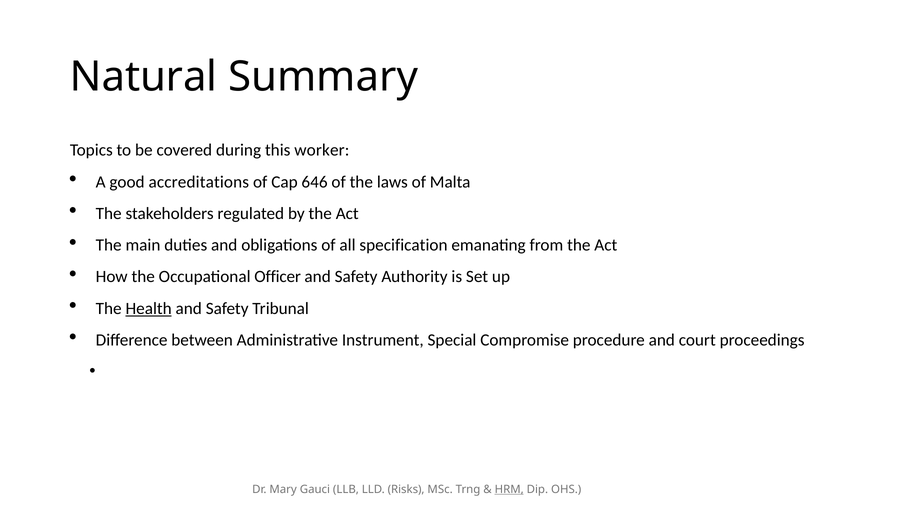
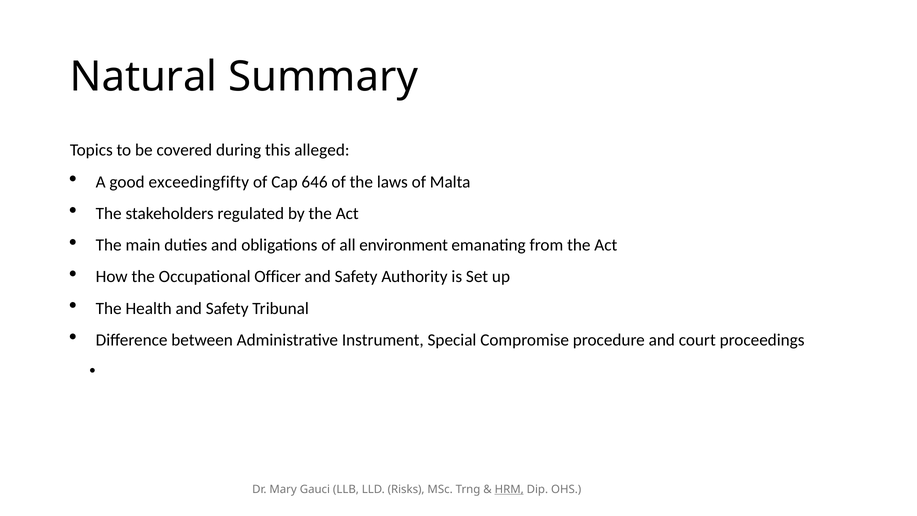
worker: worker -> alleged
accreditations: accreditations -> exceedingfifty
specification: specification -> environment
Health underline: present -> none
